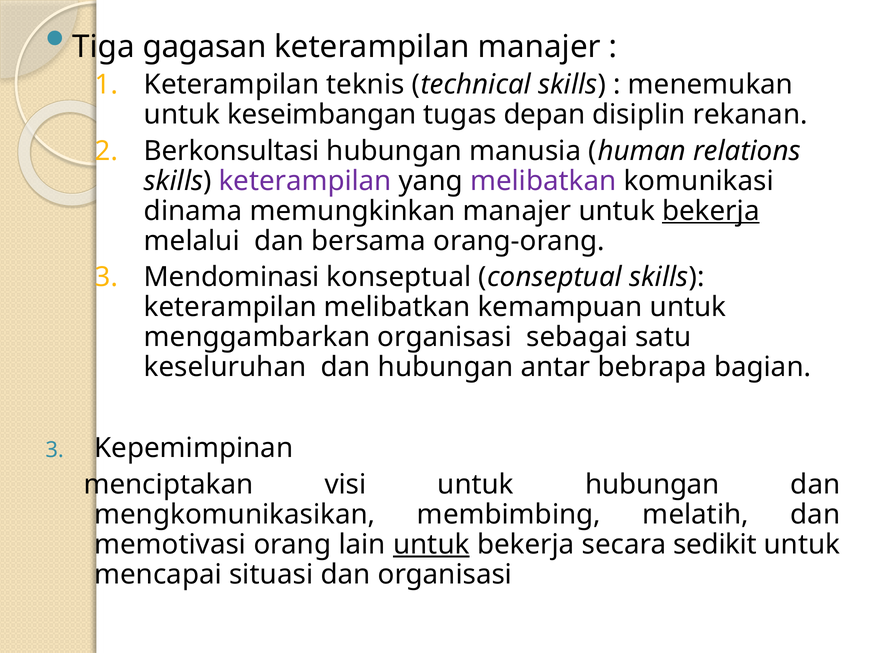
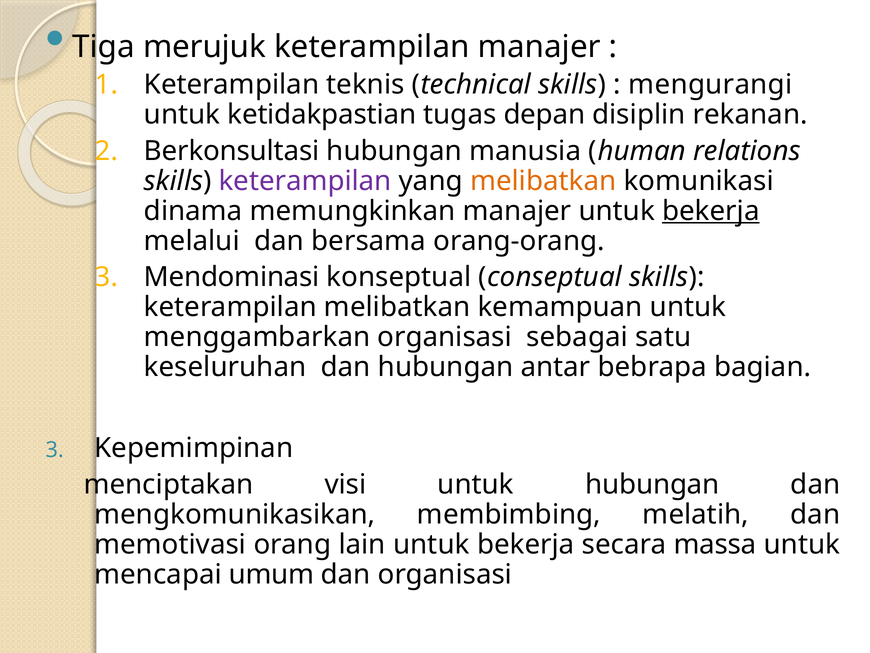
gagasan: gagasan -> merujuk
menemukan: menemukan -> mengurangi
keseimbangan: keseimbangan -> ketidakpastian
melibatkan at (543, 181) colour: purple -> orange
untuk at (431, 544) underline: present -> none
sedikit: sedikit -> massa
situasi: situasi -> umum
